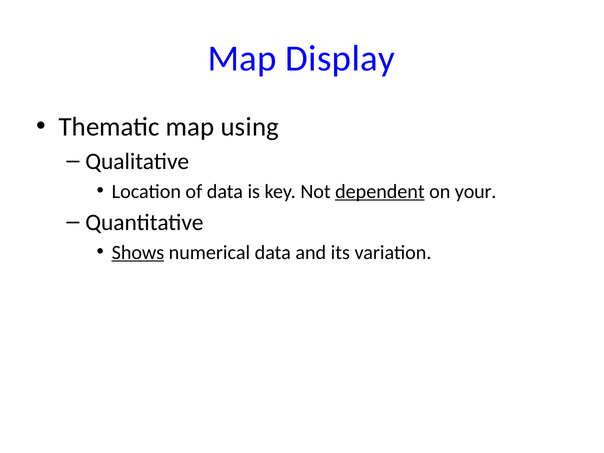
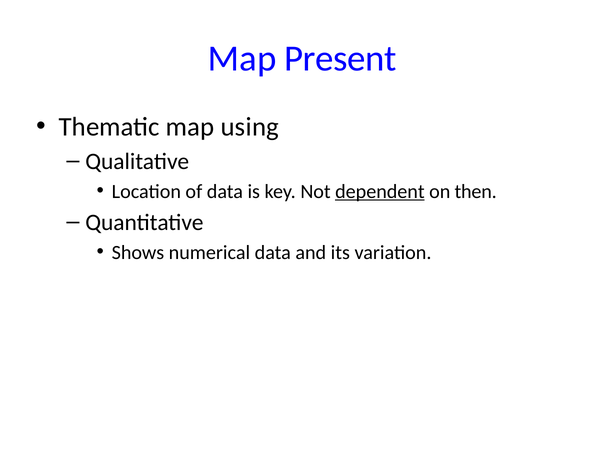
Display: Display -> Present
your: your -> then
Shows underline: present -> none
